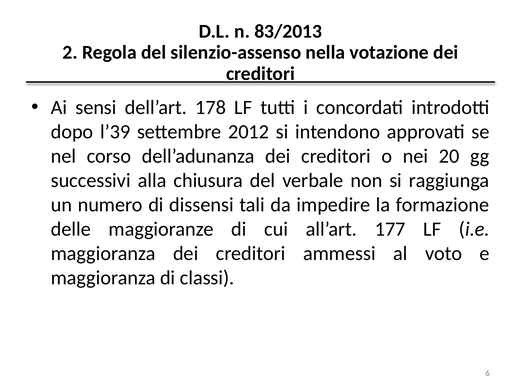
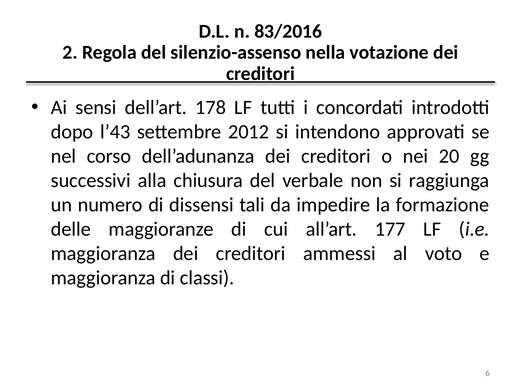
83/2013: 83/2013 -> 83/2016
l’39: l’39 -> l’43
